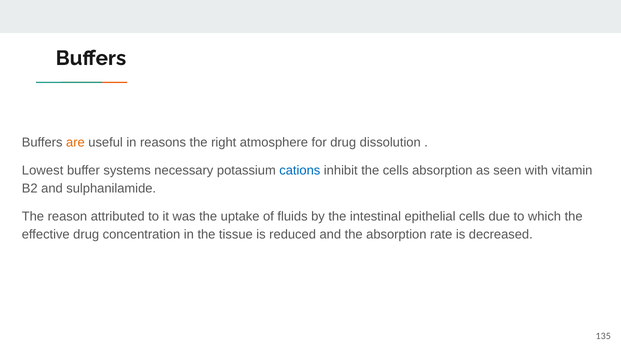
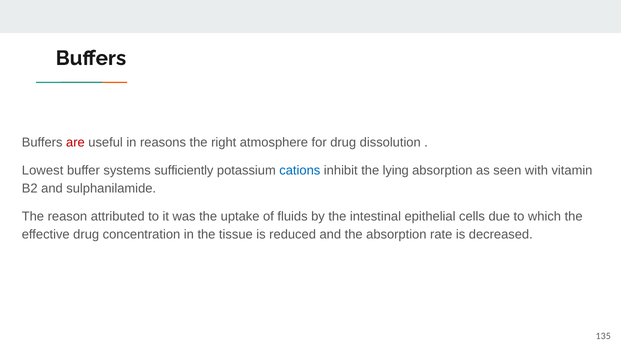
are colour: orange -> red
necessary: necessary -> sufficiently
the cells: cells -> lying
